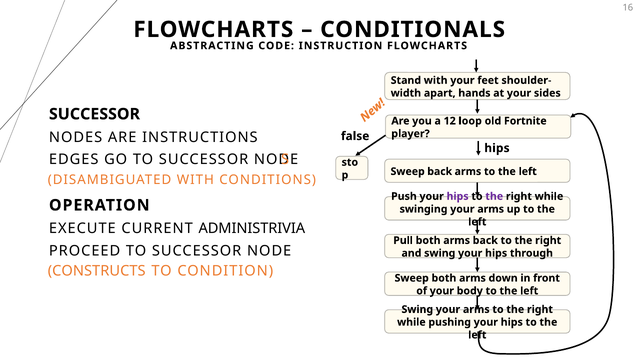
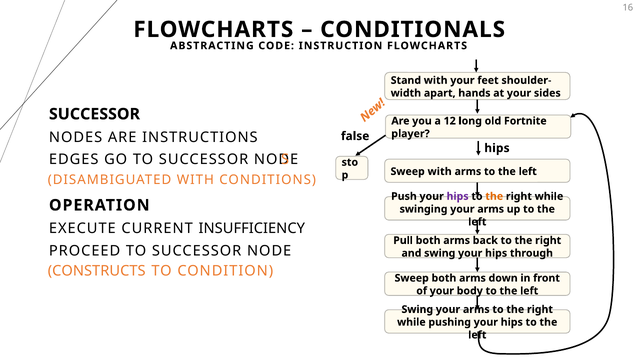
loop: loop -> long
Sweep back: back -> with
the at (494, 196) colour: purple -> orange
ADMINISTRIVIA: ADMINISTRIVIA -> INSUFFICIENCY
